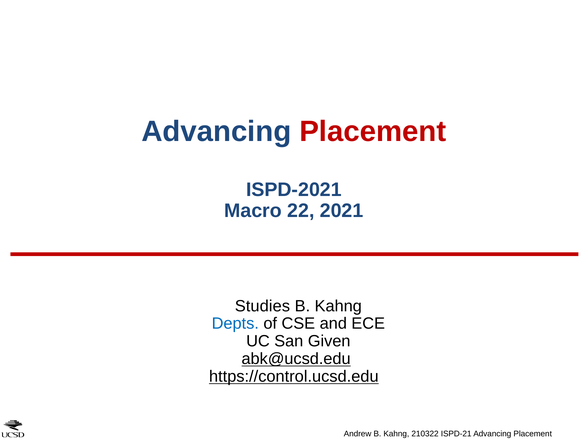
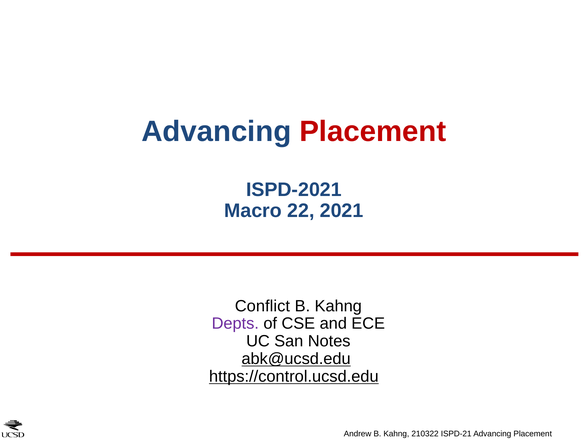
Studies: Studies -> Conflict
Depts colour: blue -> purple
Given: Given -> Notes
